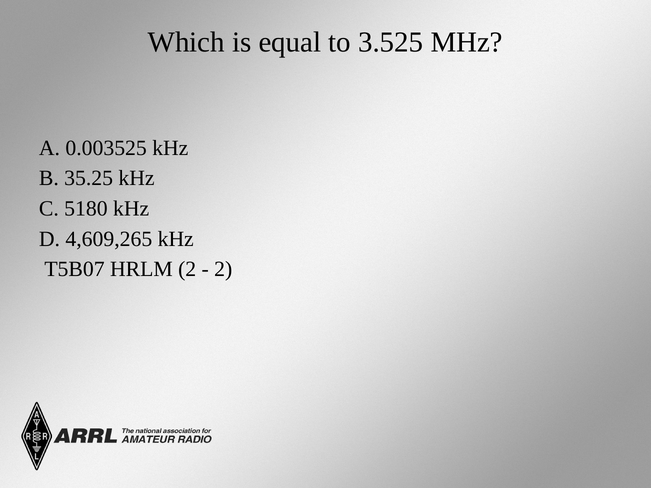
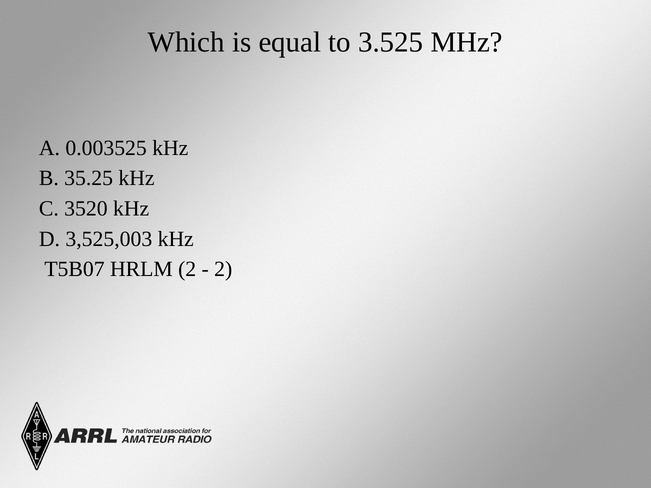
5180: 5180 -> 3520
4,609,265: 4,609,265 -> 3,525,003
